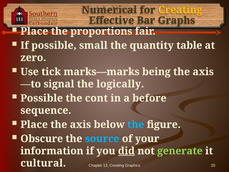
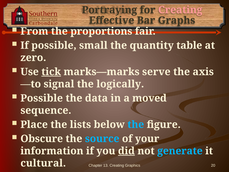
Numerical: Numerical -> Portraying
Creating at (180, 10) colour: yellow -> pink
Place at (34, 31): Place -> From
tick underline: none -> present
being: being -> serve
cont: cont -> data
before: before -> moved
Place the axis: axis -> lists
generate colour: light green -> light blue
